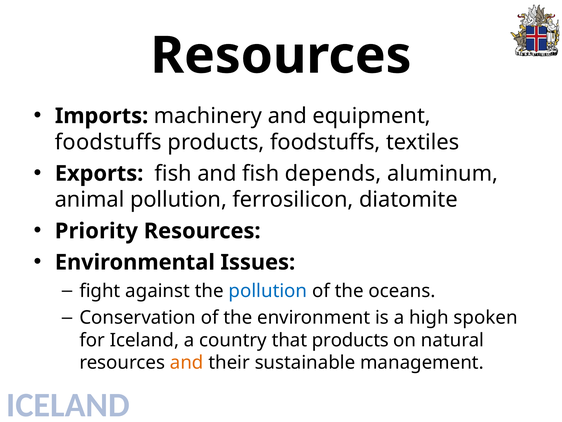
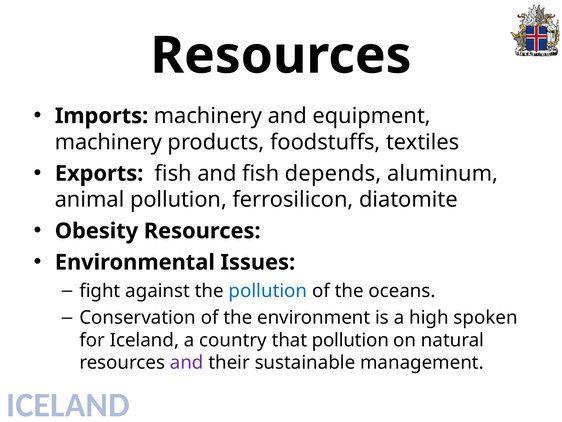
foodstuffs at (108, 142): foodstuffs -> machinery
Priority: Priority -> Obesity
that products: products -> pollution
and at (187, 362) colour: orange -> purple
